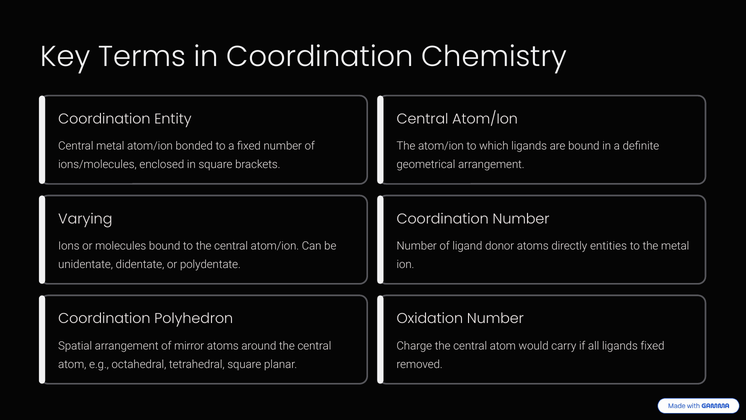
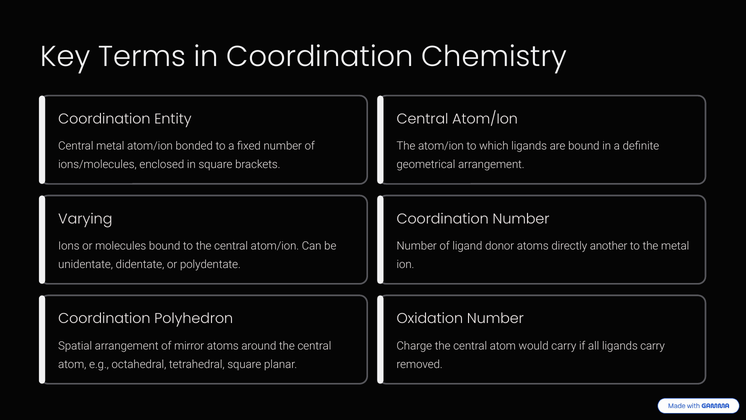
entities: entities -> another
ligands fixed: fixed -> carry
